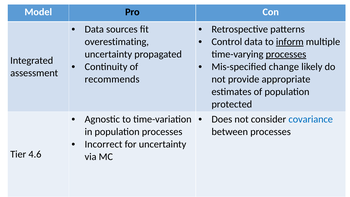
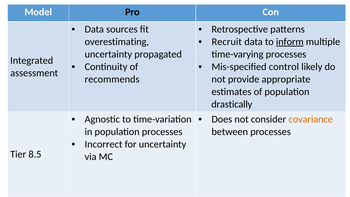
Control: Control -> Recruit
processes at (286, 54) underline: present -> none
change: change -> control
protected: protected -> drastically
covariance colour: blue -> orange
4.6: 4.6 -> 8.5
